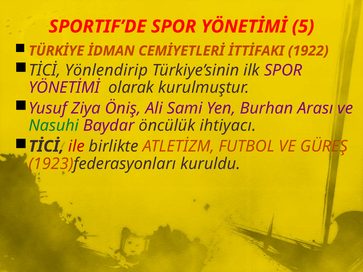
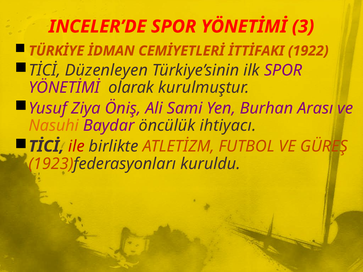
SPORTIF’DE: SPORTIF’DE -> INCELER’DE
5: 5 -> 3
Yönlendirip: Yönlendirip -> Düzenleyen
Nasuhi colour: green -> orange
